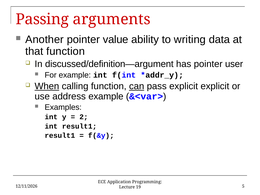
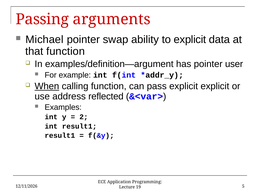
Another: Another -> Michael
value: value -> swap
to writing: writing -> explicit
discussed/definition—argument: discussed/definition—argument -> examples/definition—argument
can underline: present -> none
address example: example -> reflected
